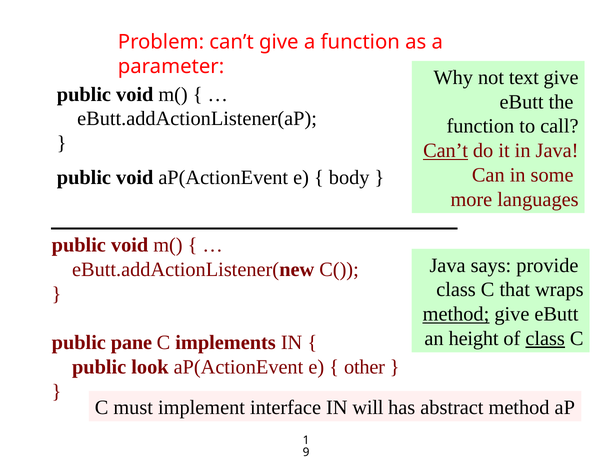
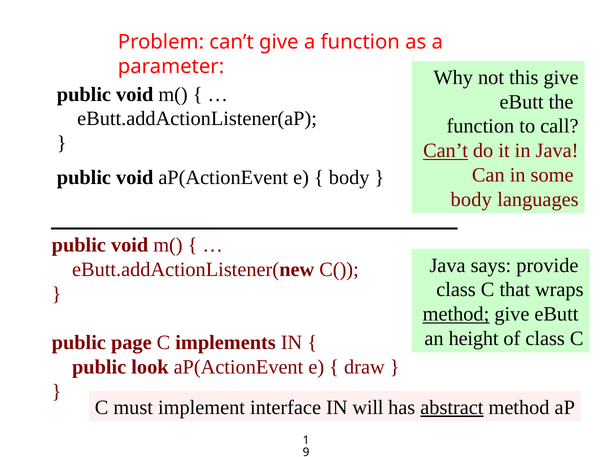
text: text -> this
more at (471, 200): more -> body
class at (545, 339) underline: present -> none
pane: pane -> page
other: other -> draw
abstract underline: none -> present
